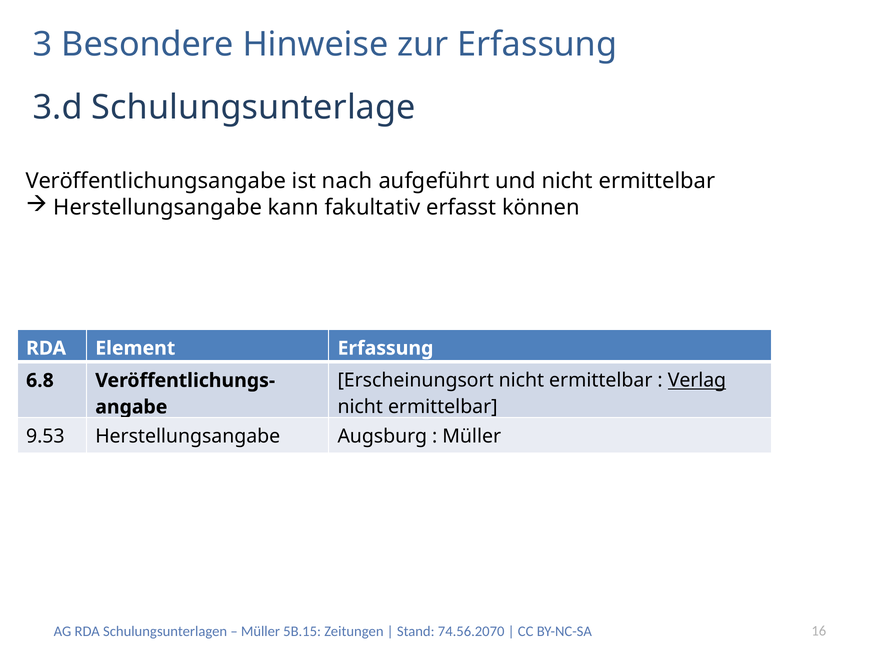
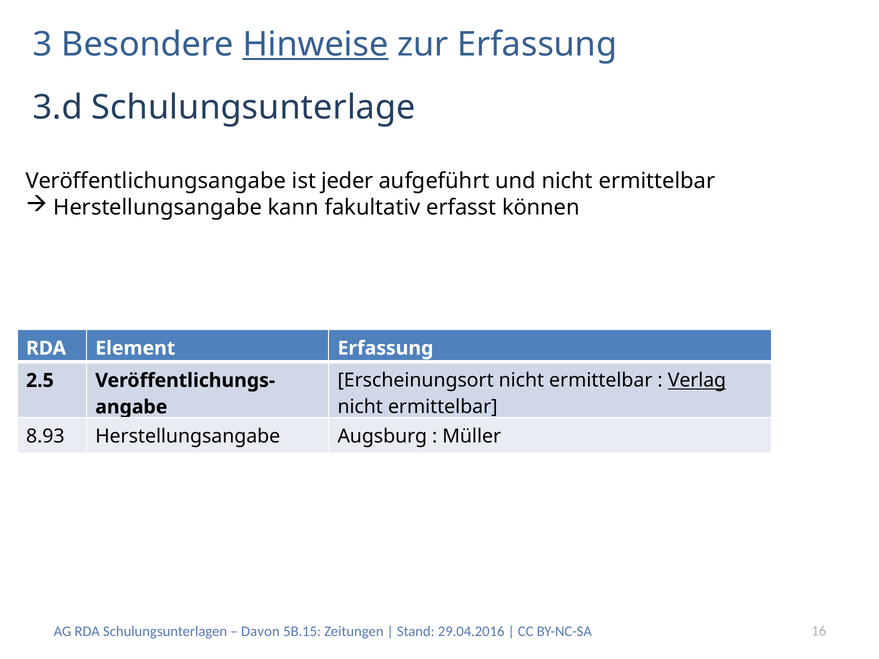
Hinweise underline: none -> present
nach: nach -> jeder
6.8: 6.8 -> 2.5
9.53: 9.53 -> 8.93
Müller at (260, 631): Müller -> Davon
74.56.2070: 74.56.2070 -> 29.04.2016
